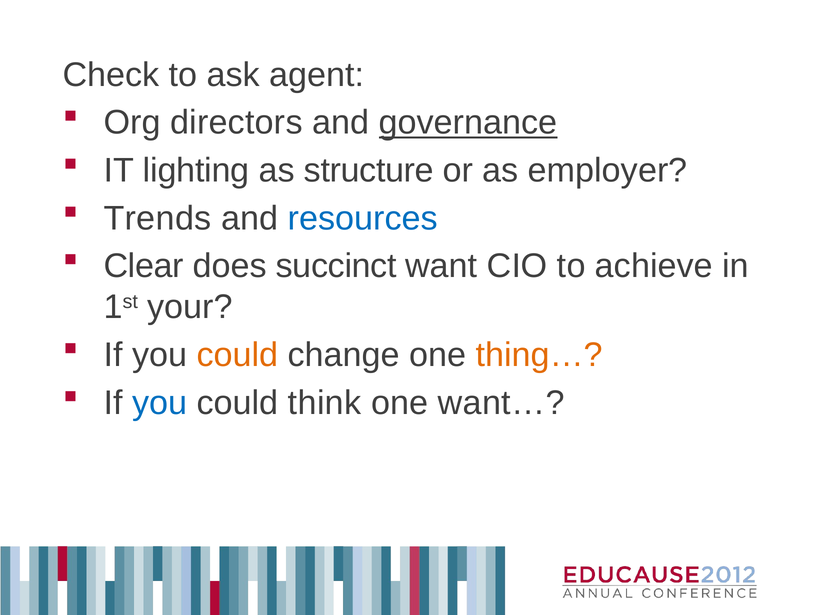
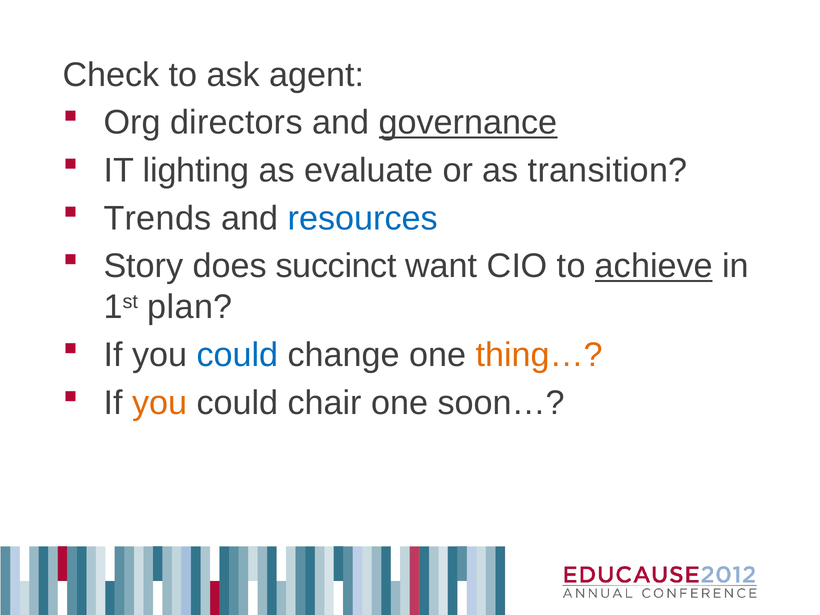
structure: structure -> evaluate
employer: employer -> transition
Clear: Clear -> Story
achieve underline: none -> present
your: your -> plan
could at (237, 355) colour: orange -> blue
you at (160, 403) colour: blue -> orange
think: think -> chair
want…: want… -> soon…
